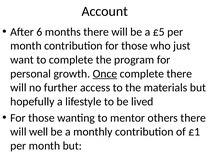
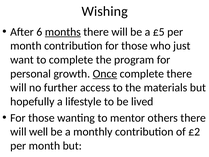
Account: Account -> Wishing
months underline: none -> present
£1: £1 -> £2
